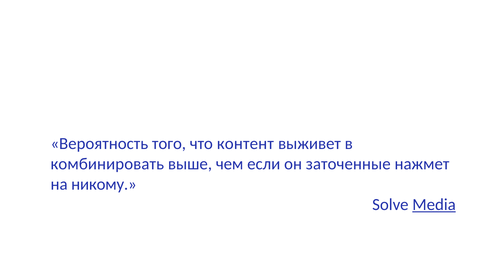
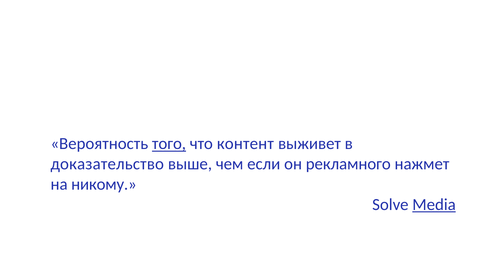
того underline: none -> present
комбинировать: комбинировать -> доказательство
заточенные: заточенные -> рекламного
